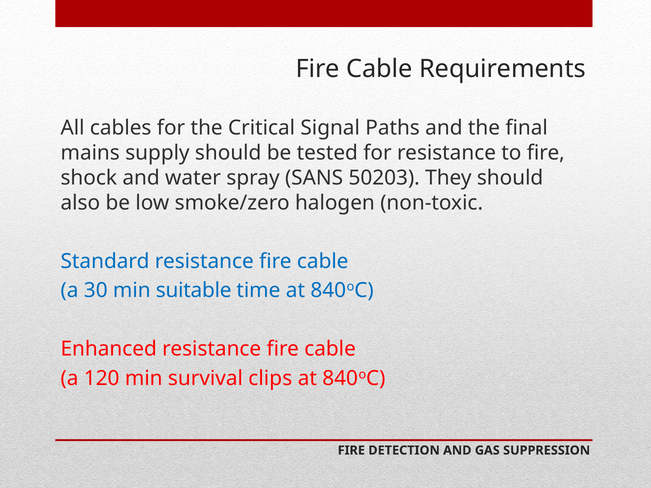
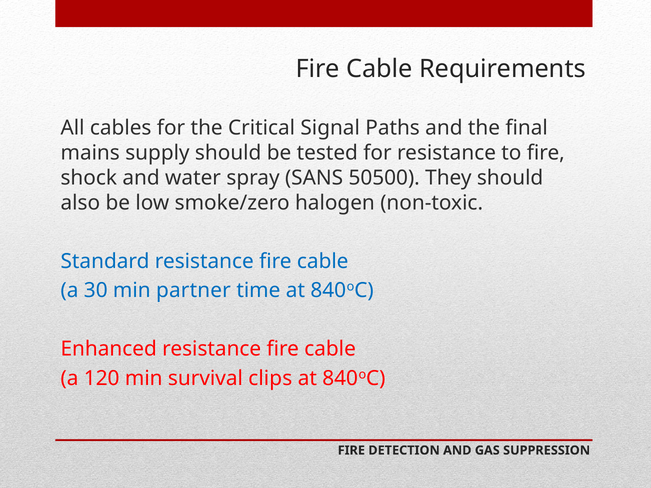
50203: 50203 -> 50500
suitable: suitable -> partner
